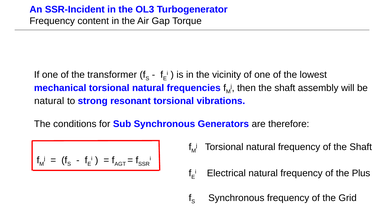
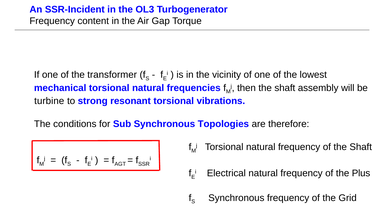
natural at (49, 101): natural -> turbine
Generators: Generators -> Topologies
